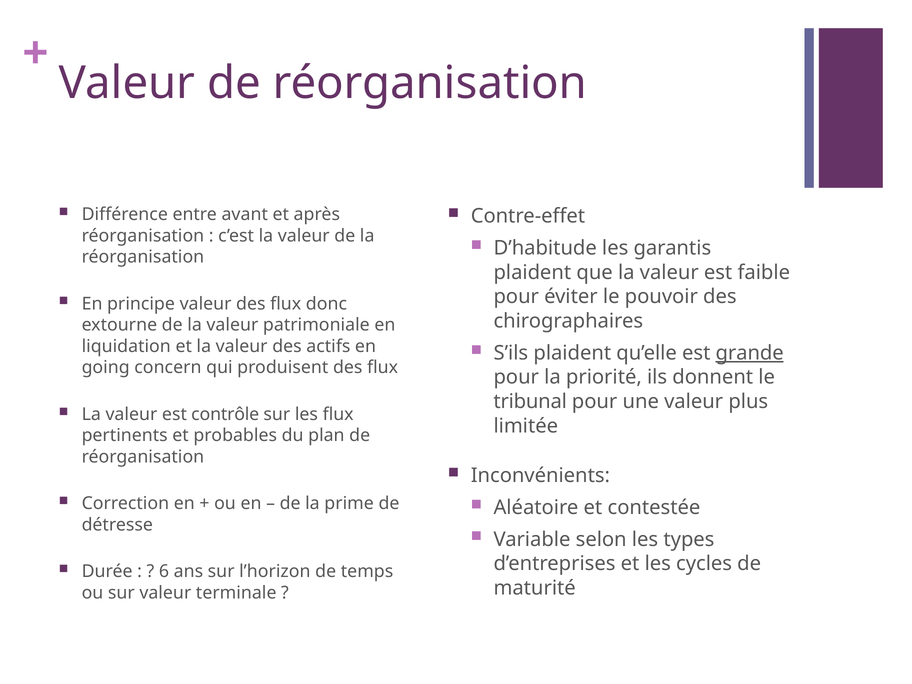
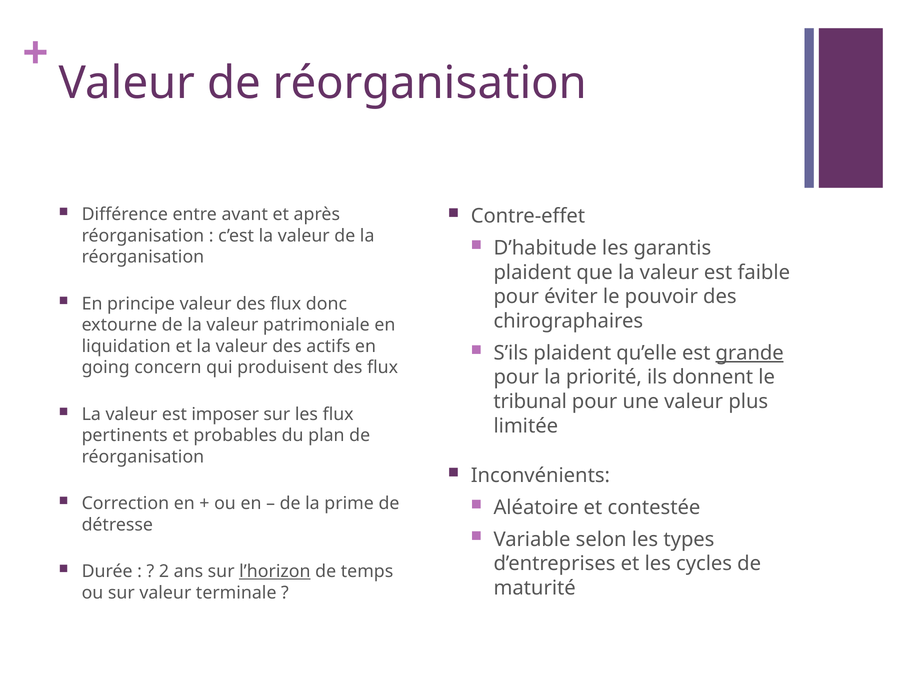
contrôle: contrôle -> imposer
6: 6 -> 2
l’horizon underline: none -> present
